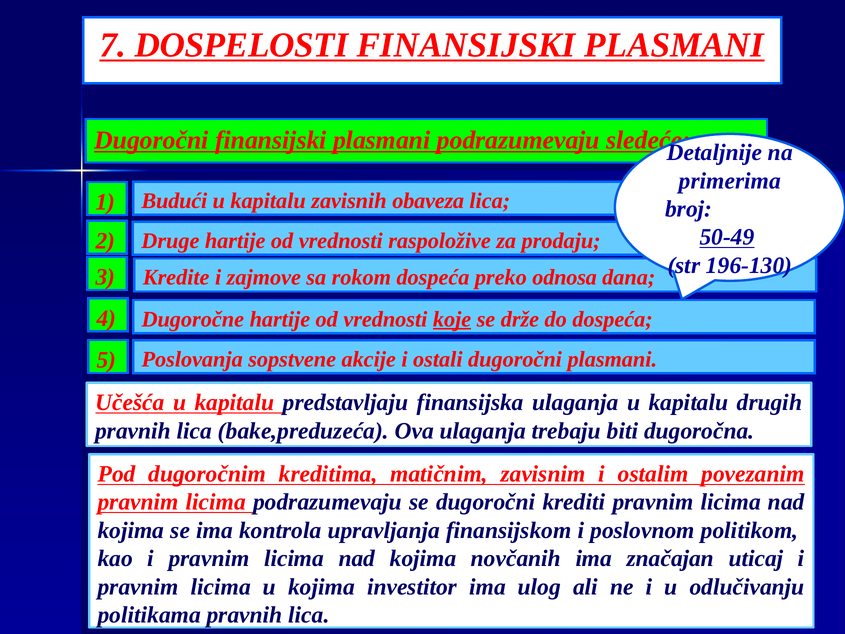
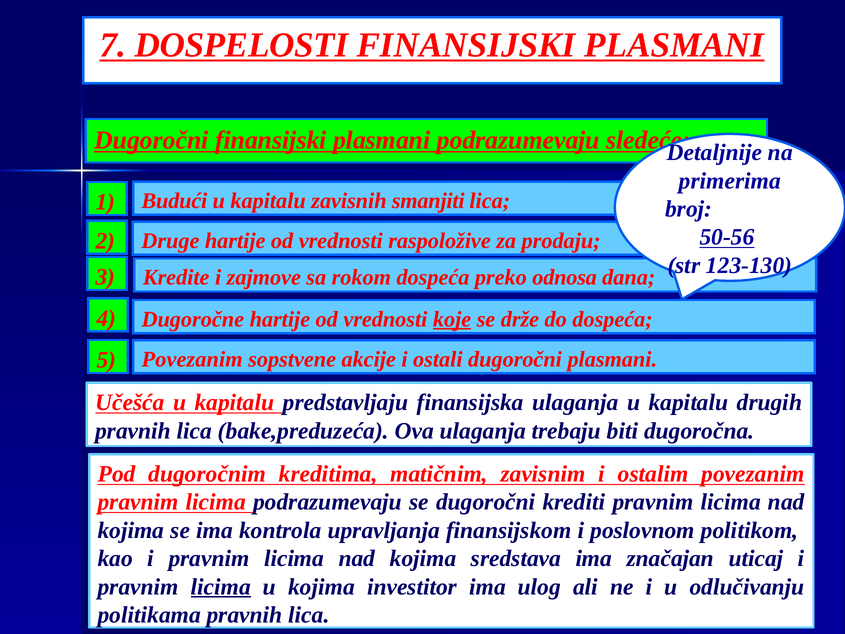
obaveza: obaveza -> smanjiti
50-49: 50-49 -> 50-56
196-130: 196-130 -> 123-130
Poslovanja at (192, 359): Poslovanja -> Povezanim
novčanih: novčanih -> sredstava
licima at (221, 587) underline: none -> present
